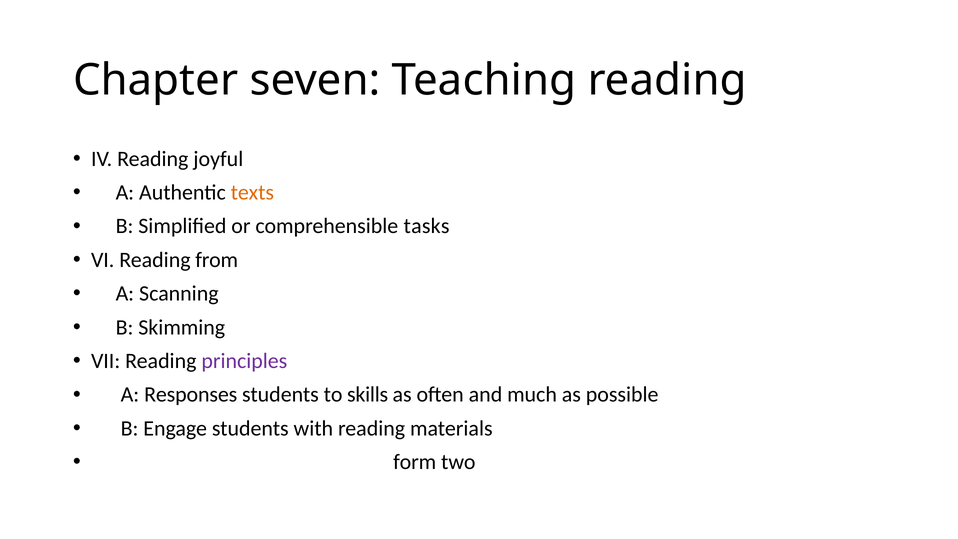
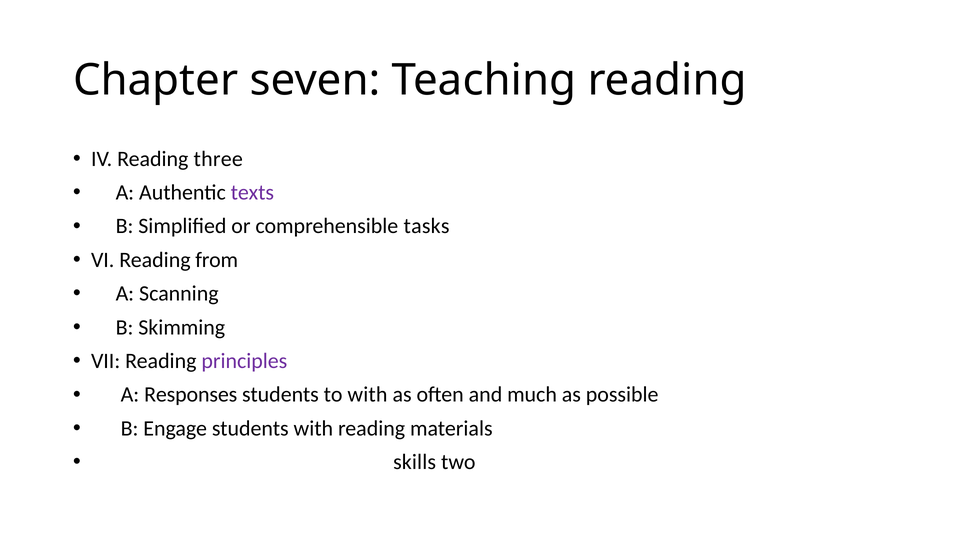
joyful: joyful -> three
texts colour: orange -> purple
to skills: skills -> with
form: form -> skills
